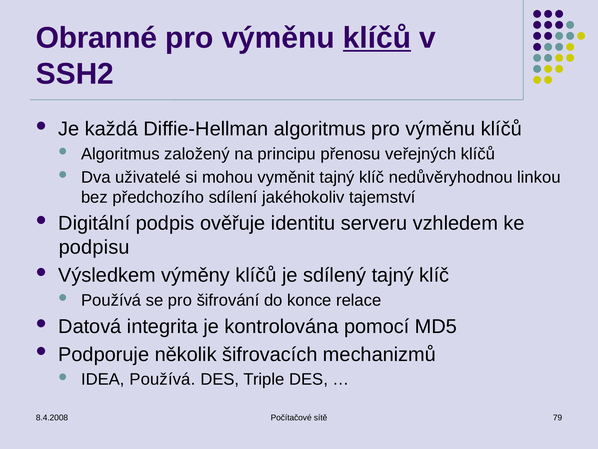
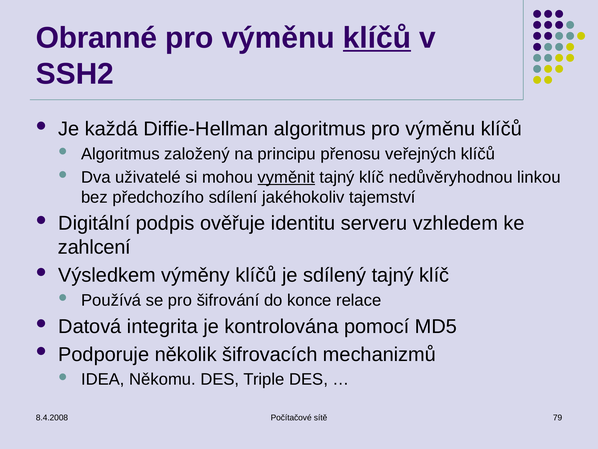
vyměnit underline: none -> present
podpisu: podpisu -> zahlcení
IDEA Používá: Používá -> Někomu
